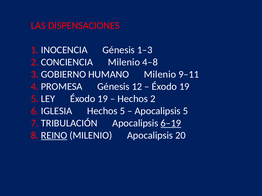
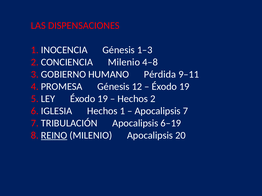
Milenio at (160, 75): Milenio -> Pérdida
Hechos 5: 5 -> 1
Apocalipsis 5: 5 -> 7
6–19 underline: present -> none
